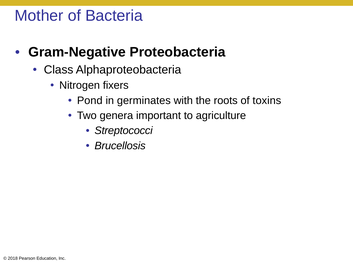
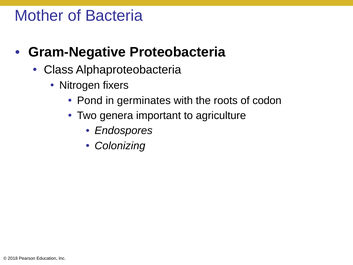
toxins: toxins -> codon
Streptococci: Streptococci -> Endospores
Brucellosis: Brucellosis -> Colonizing
